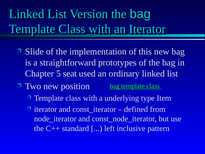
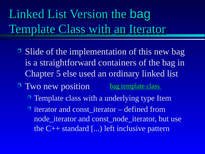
prototypes: prototypes -> containers
seat: seat -> else
